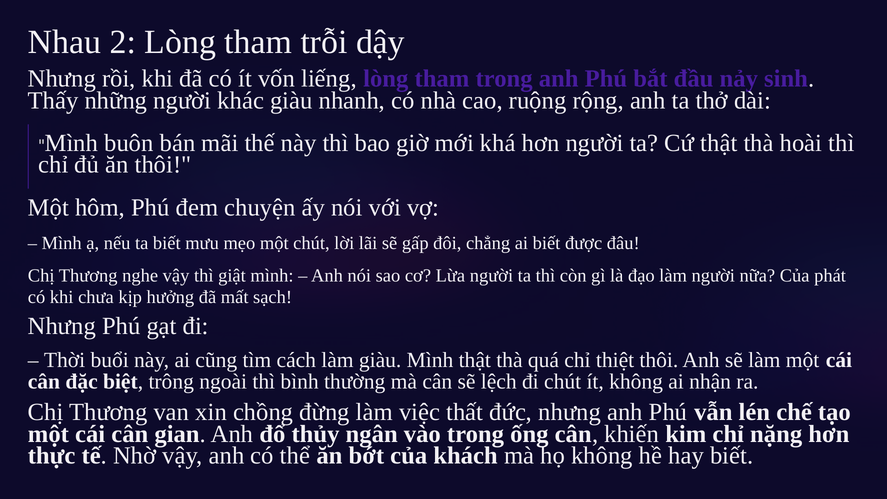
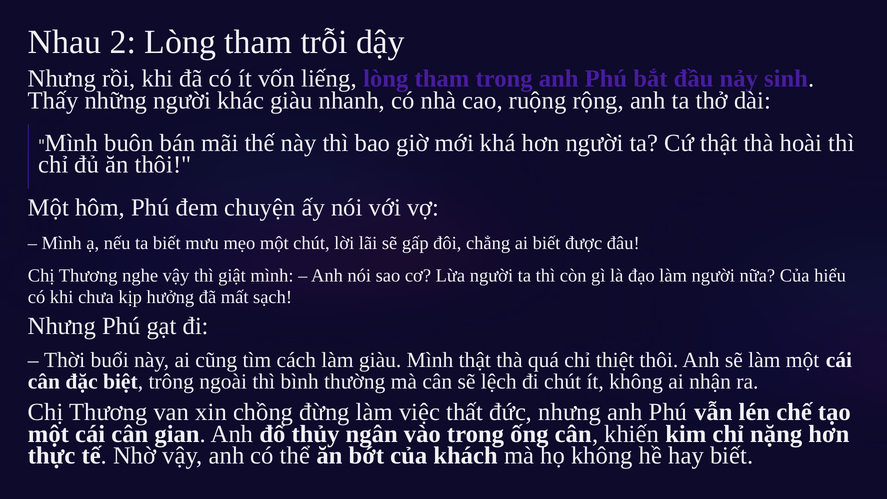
phát: phát -> hiểu
